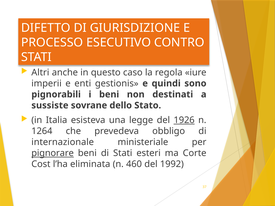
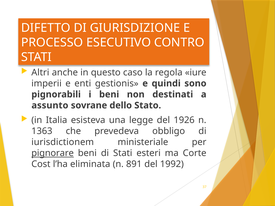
sussiste: sussiste -> assunto
1926 underline: present -> none
1264: 1264 -> 1363
internazionale: internazionale -> iurisdictionem
460: 460 -> 891
